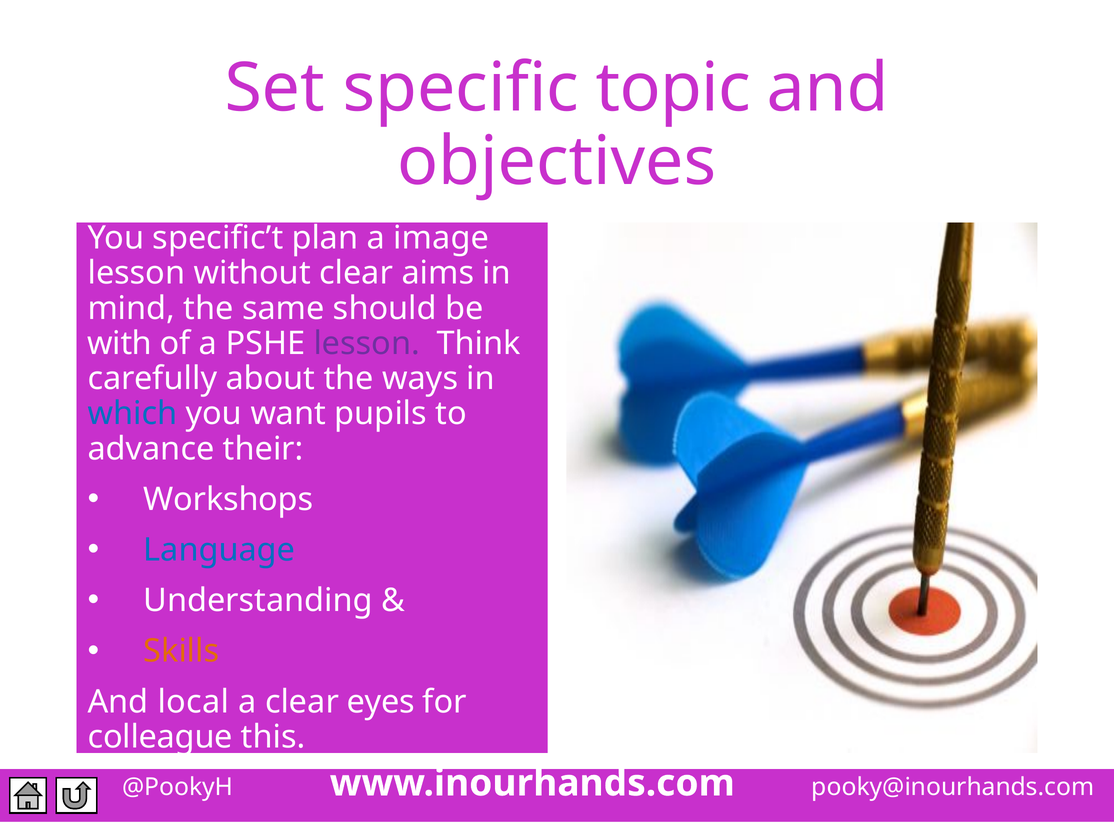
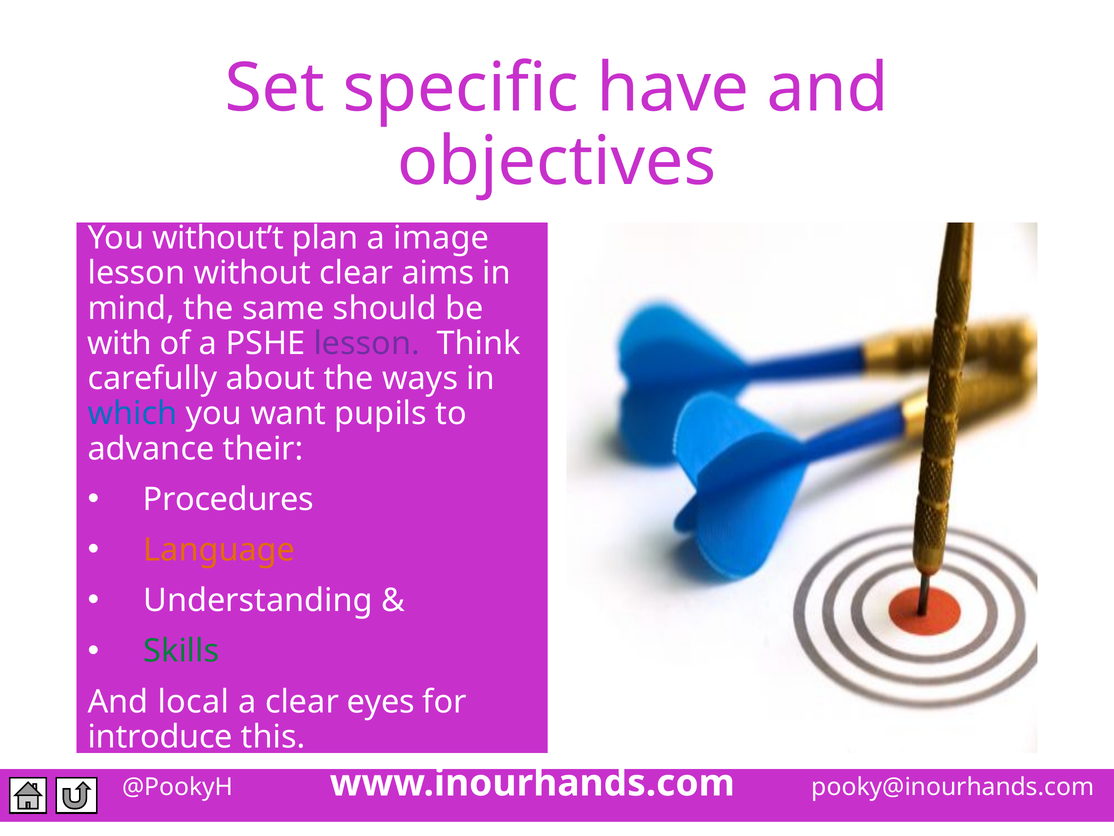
topic: topic -> have
specific’t: specific’t -> without’t
Workshops: Workshops -> Procedures
Language colour: blue -> orange
Skills colour: orange -> green
colleague: colleague -> introduce
